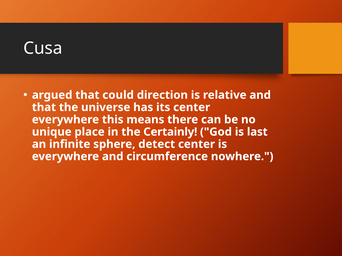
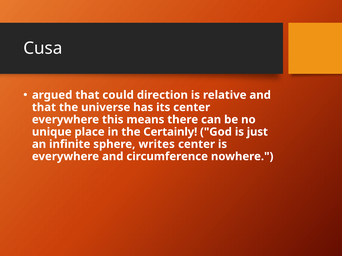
last: last -> just
detect: detect -> writes
